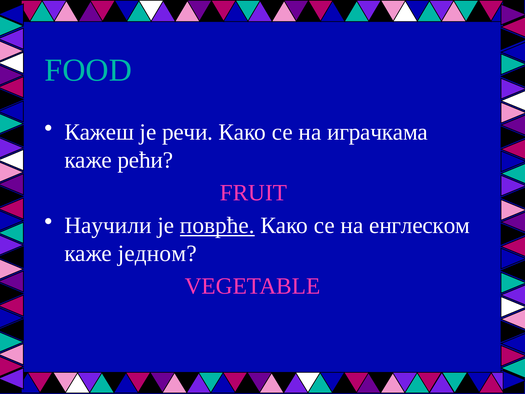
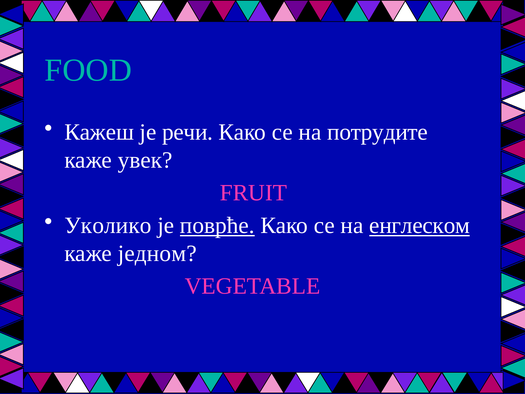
играчкама: играчкама -> потрудите
рећи: рећи -> увек
Научили: Научили -> Уколико
енглеском underline: none -> present
